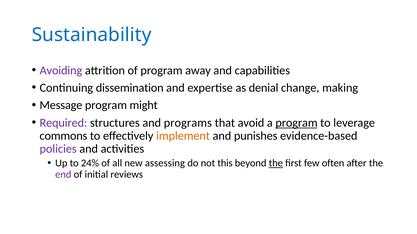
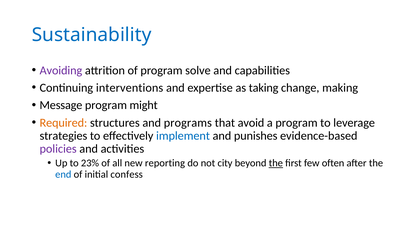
away: away -> solve
dissemination: dissemination -> interventions
denial: denial -> taking
Required colour: purple -> orange
program at (296, 123) underline: present -> none
commons: commons -> strategies
implement colour: orange -> blue
24%: 24% -> 23%
assessing: assessing -> reporting
this: this -> city
end colour: purple -> blue
reviews: reviews -> confess
